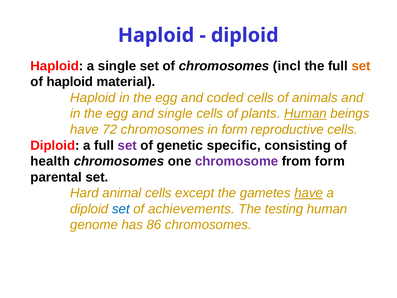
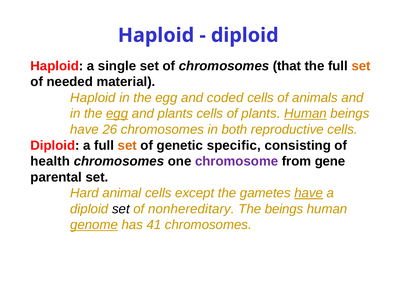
incl: incl -> that
of haploid: haploid -> needed
egg at (117, 114) underline: none -> present
and single: single -> plants
72: 72 -> 26
in form: form -> both
set at (127, 145) colour: purple -> orange
from form: form -> gene
set at (121, 209) colour: blue -> black
achievements: achievements -> nonhereditary
The testing: testing -> beings
genome underline: none -> present
86: 86 -> 41
